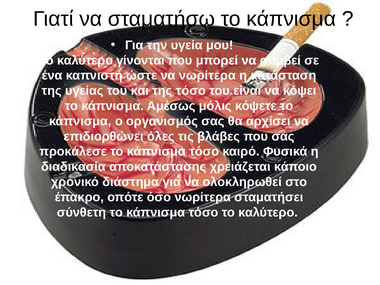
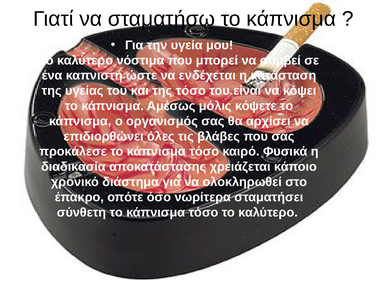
γίνονται: γίνονται -> νόστιμα
να νωρίτερα: νωρίτερα -> ενδέχεται
